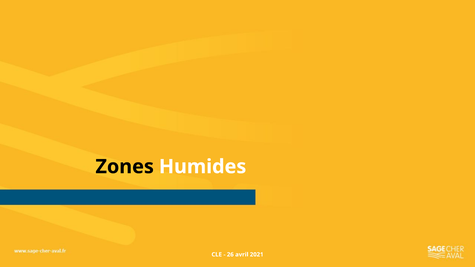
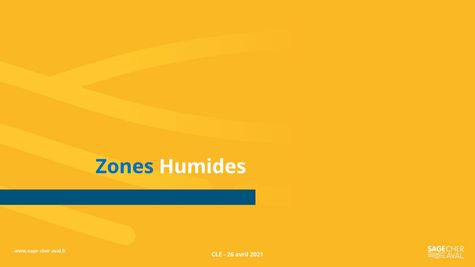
Zones colour: black -> blue
